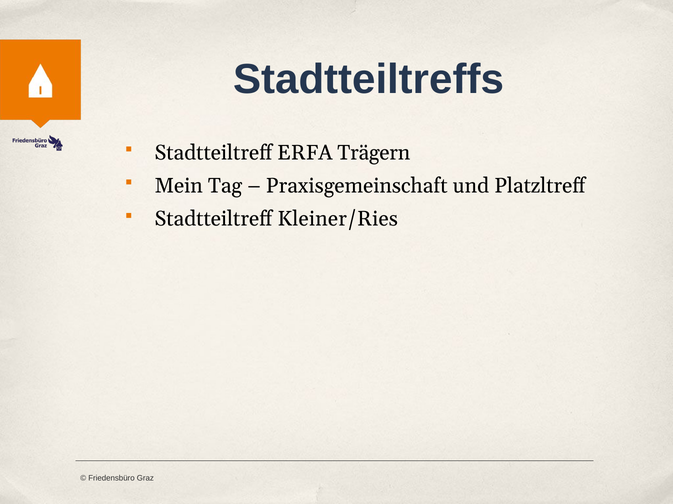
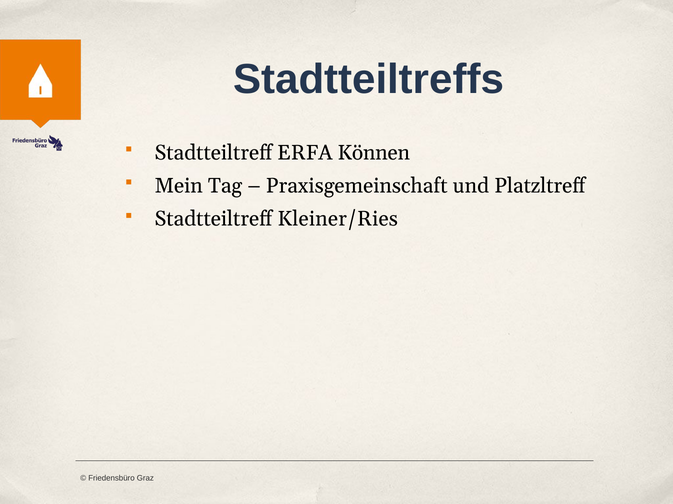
Trägern: Trägern -> Können
